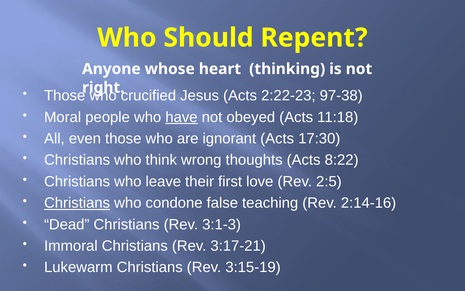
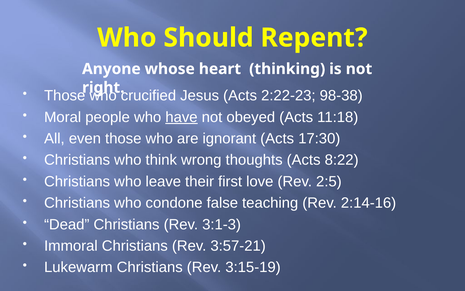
97-38: 97-38 -> 98-38
Christians at (77, 203) underline: present -> none
3:17-21: 3:17-21 -> 3:57-21
